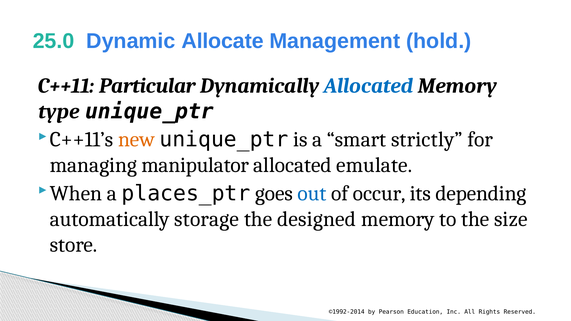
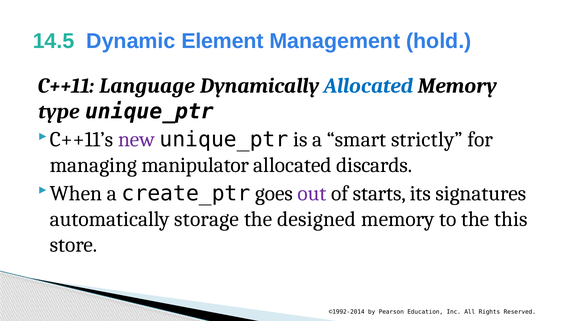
25.0: 25.0 -> 14.5
Allocate: Allocate -> Element
Particular: Particular -> Language
new colour: orange -> purple
emulate: emulate -> discards
places_ptr: places_ptr -> create_ptr
out colour: blue -> purple
occur: occur -> starts
depending: depending -> signatures
size: size -> this
